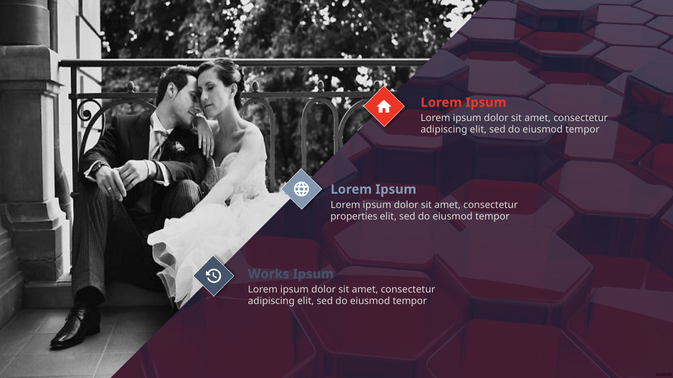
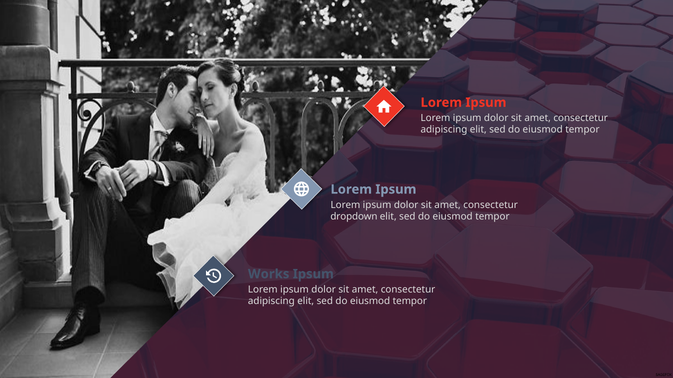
properties: properties -> dropdown
